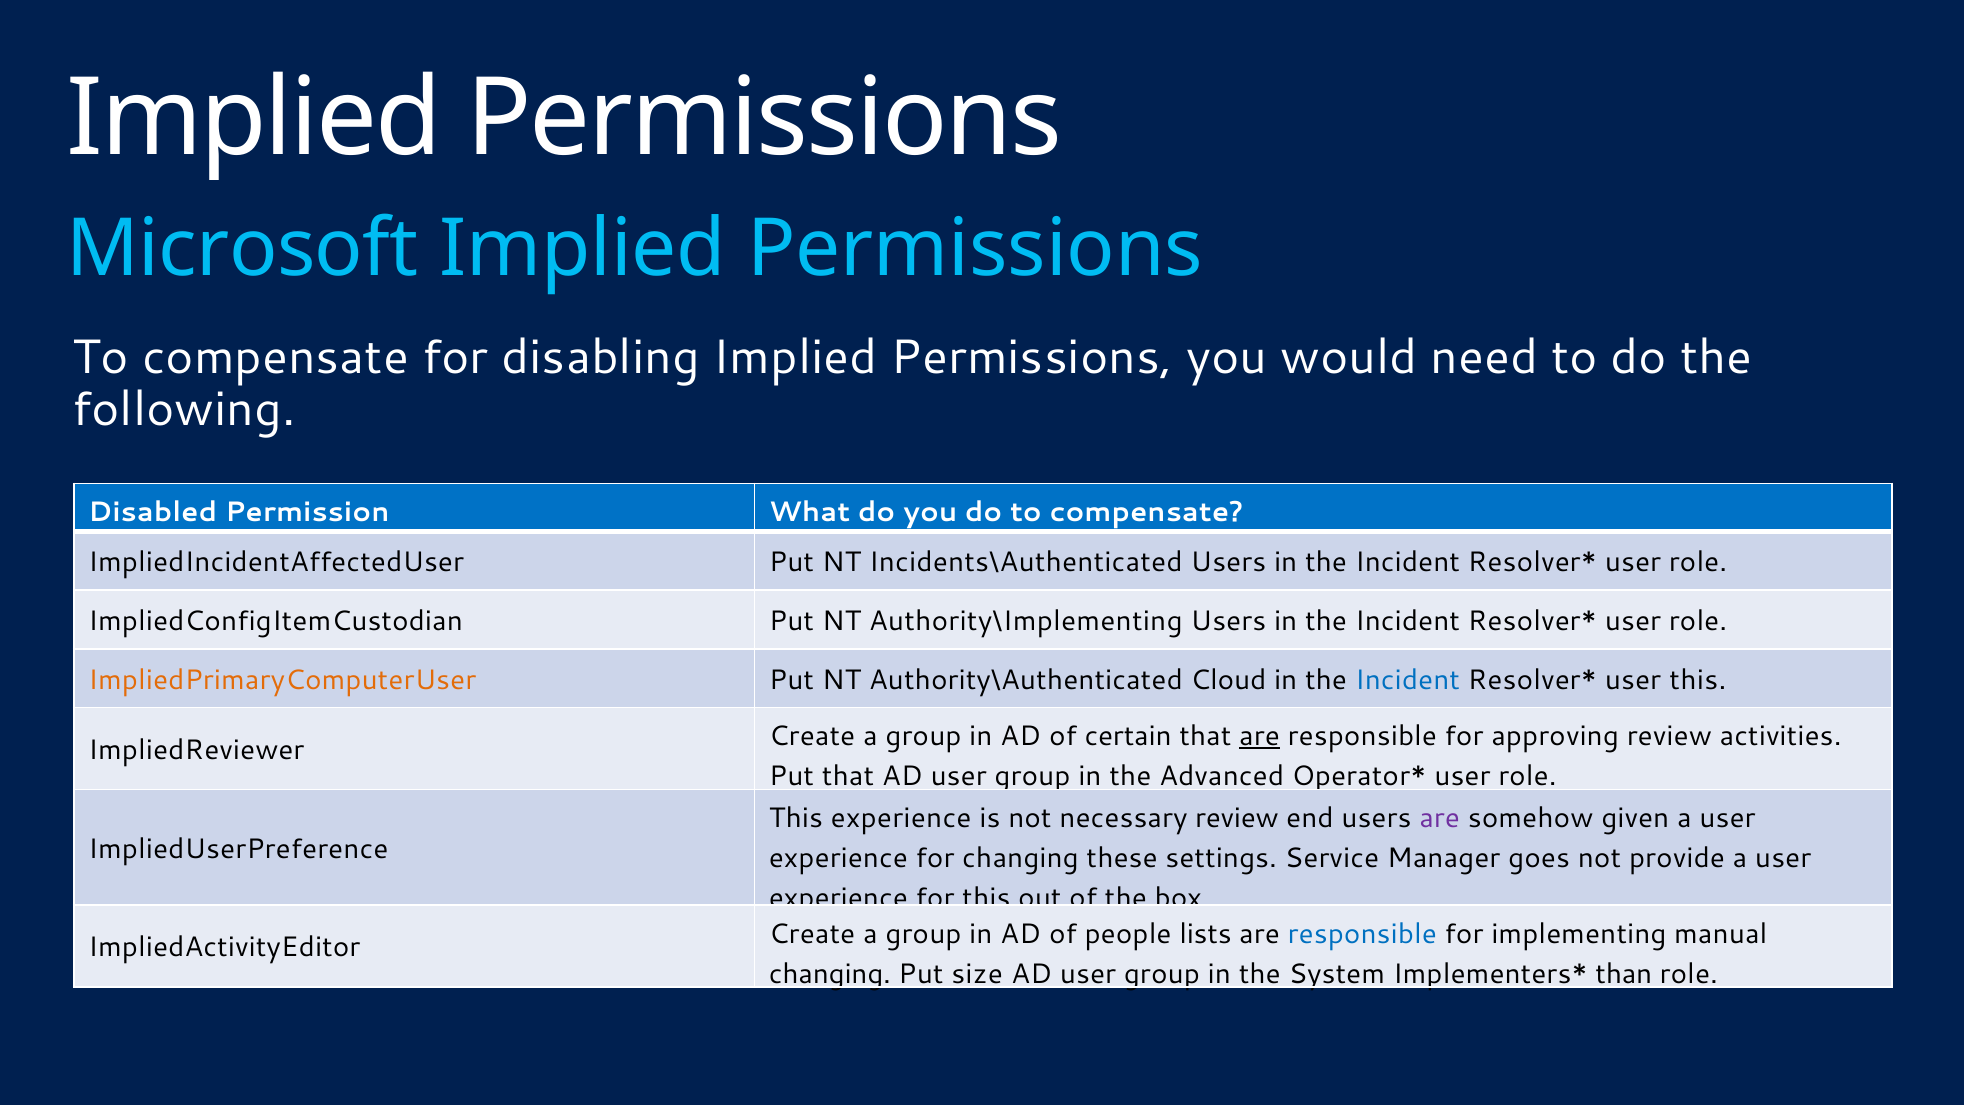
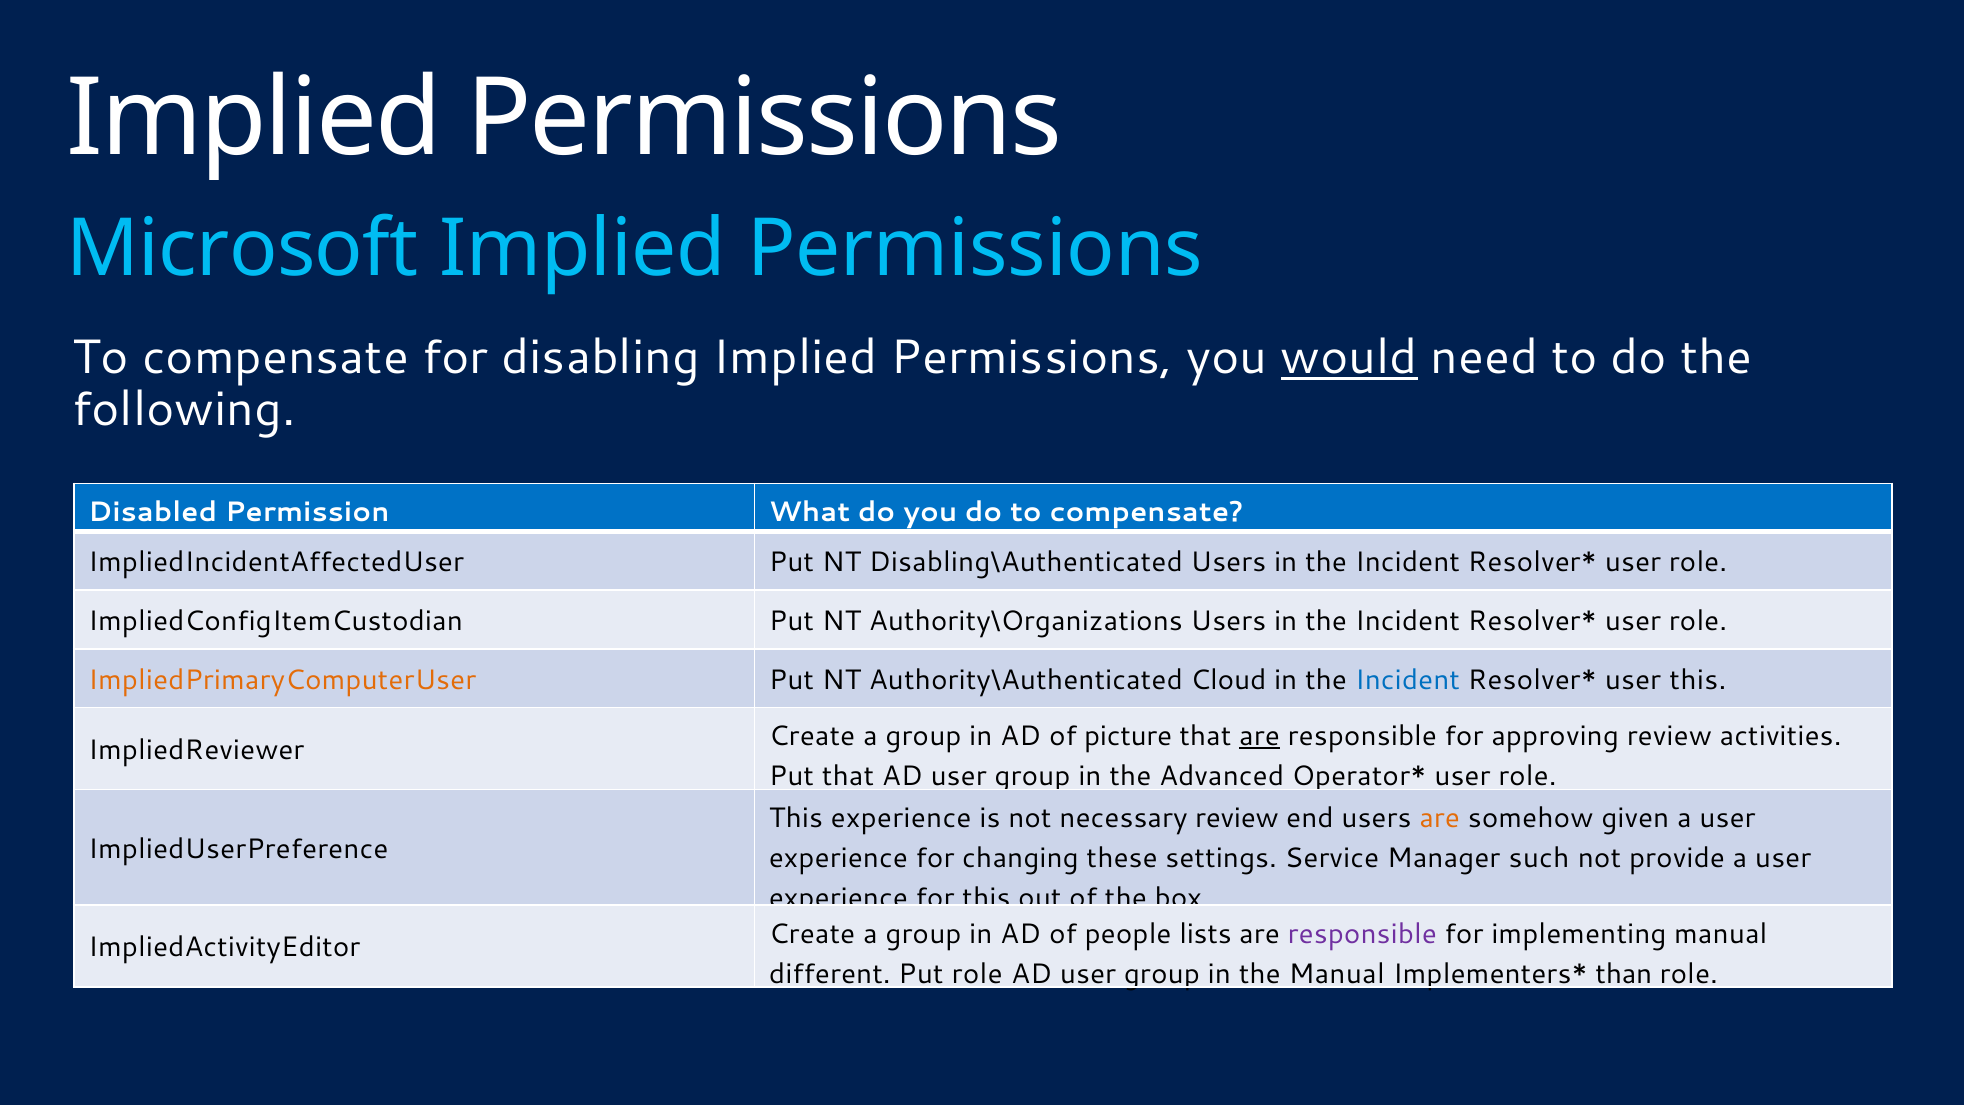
would underline: none -> present
Incidents\Authenticated: Incidents\Authenticated -> Disabling\Authenticated
Authority\Implementing: Authority\Implementing -> Authority\Organizations
certain: certain -> picture
are at (1440, 818) colour: purple -> orange
goes: goes -> such
responsible at (1362, 934) colour: blue -> purple
changing at (830, 973): changing -> different
Put size: size -> role
the System: System -> Manual
